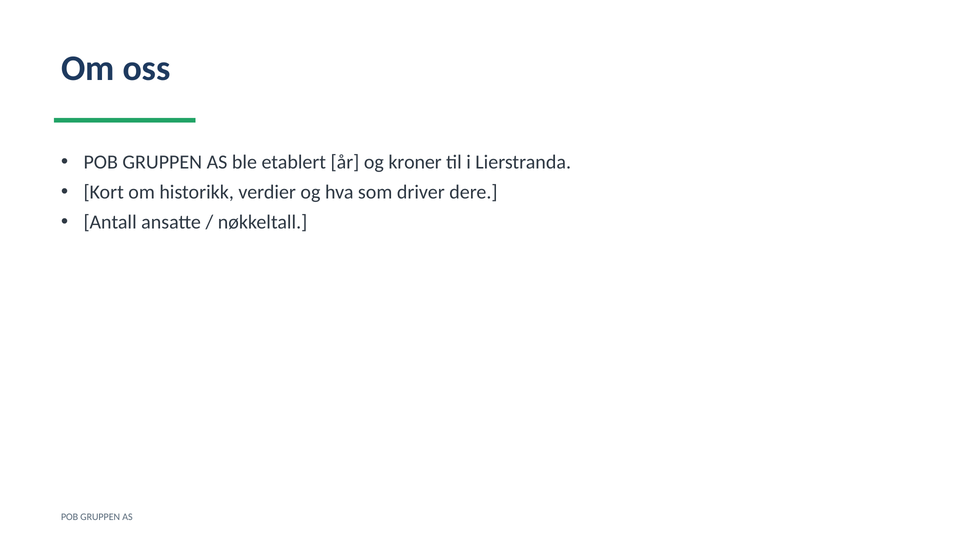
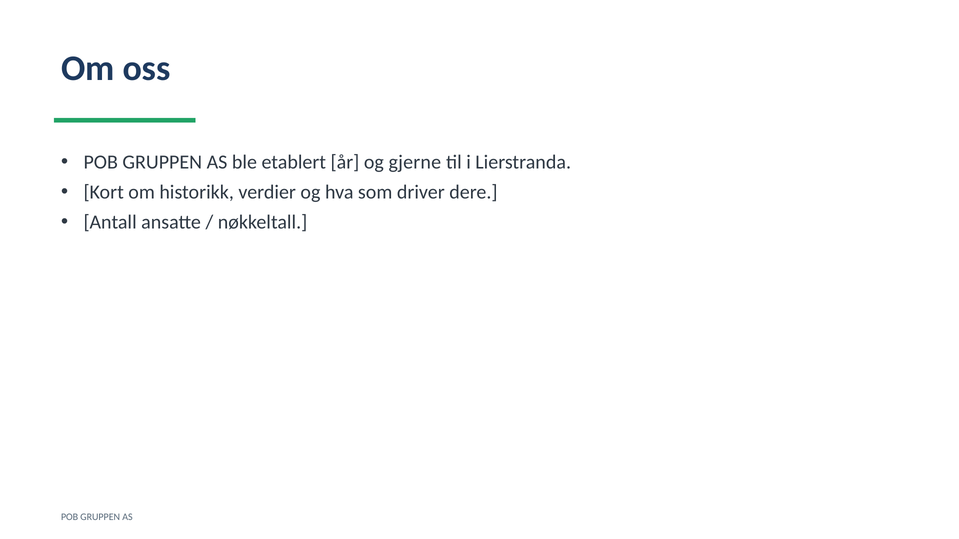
kroner: kroner -> gjerne
